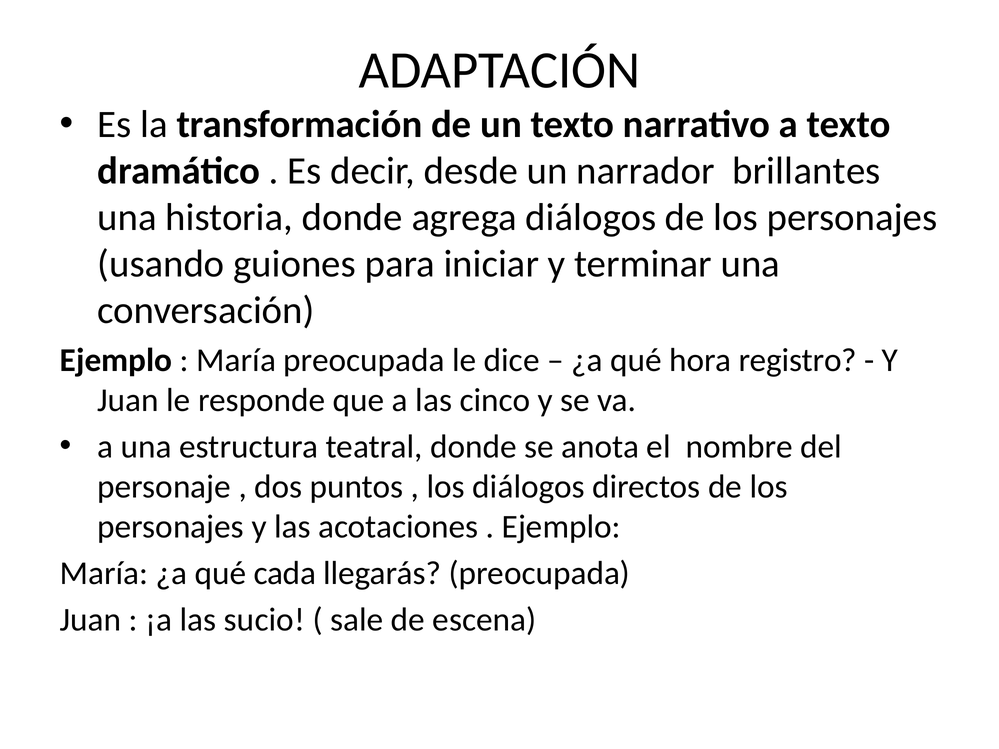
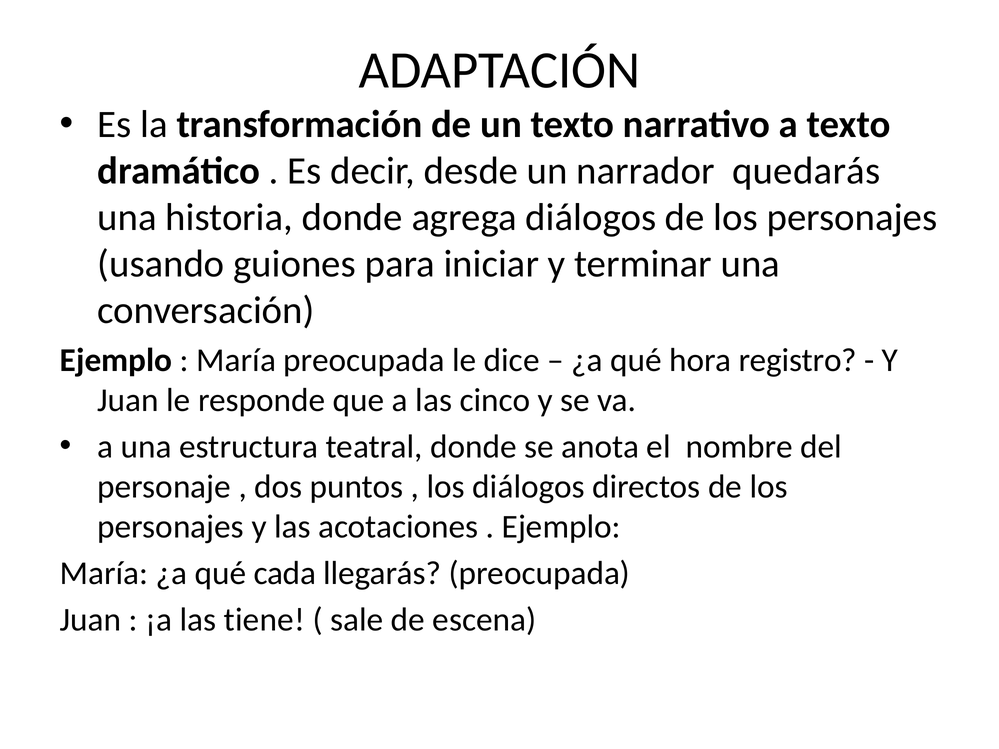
brillantes: brillantes -> quedarás
sucio: sucio -> tiene
